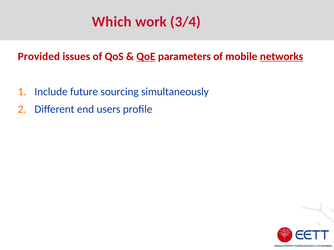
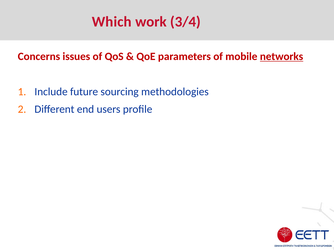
Provided: Provided -> Concerns
QoE underline: present -> none
simultaneously: simultaneously -> methodologies
